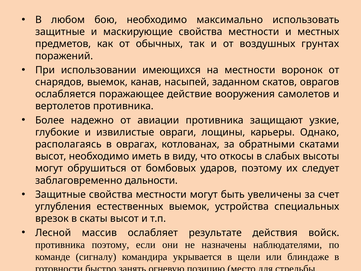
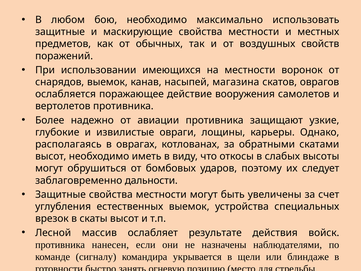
грунтах: грунтах -> свойств
заданном: заданном -> магазина
противника поэтому: поэтому -> нанесен
